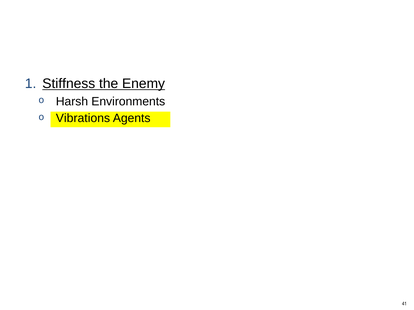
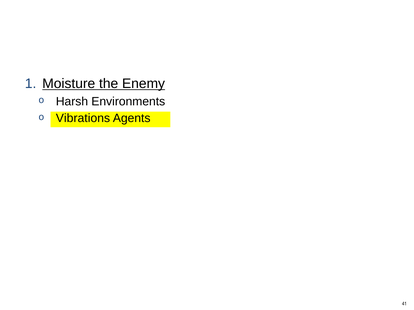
Stiffness: Stiffness -> Moisture
